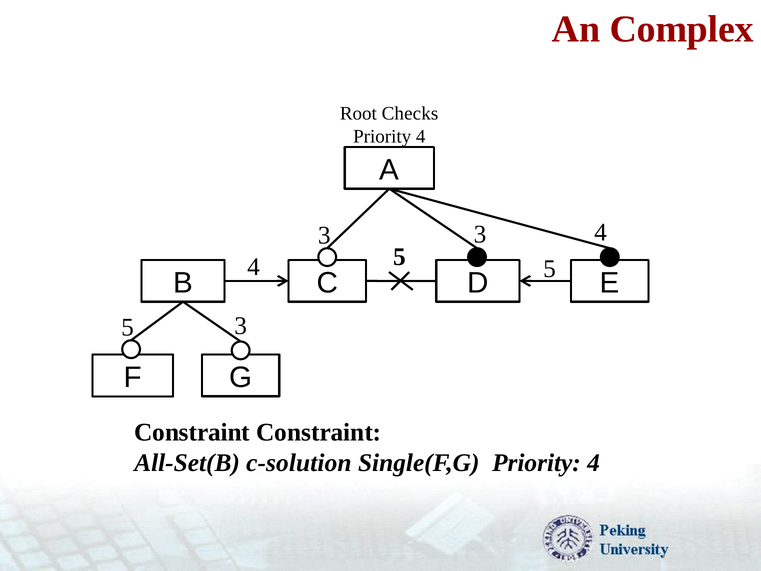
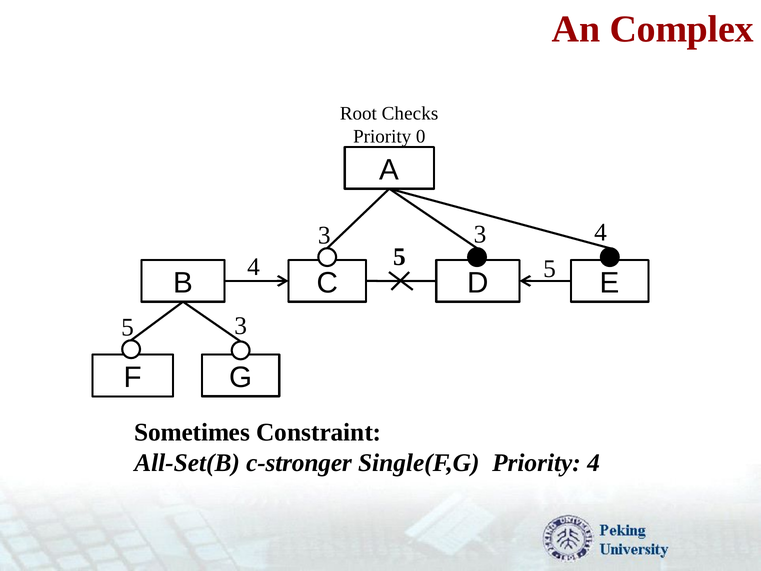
4 at (421, 136): 4 -> 0
Constraint at (192, 432): Constraint -> Sometimes
c-solution: c-solution -> c-stronger
